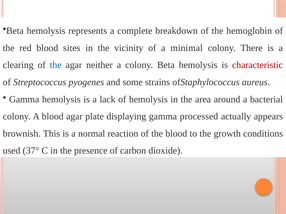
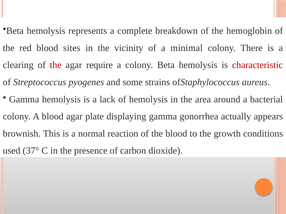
the at (56, 65) colour: blue -> red
neither: neither -> require
processed: processed -> gonorrhea
